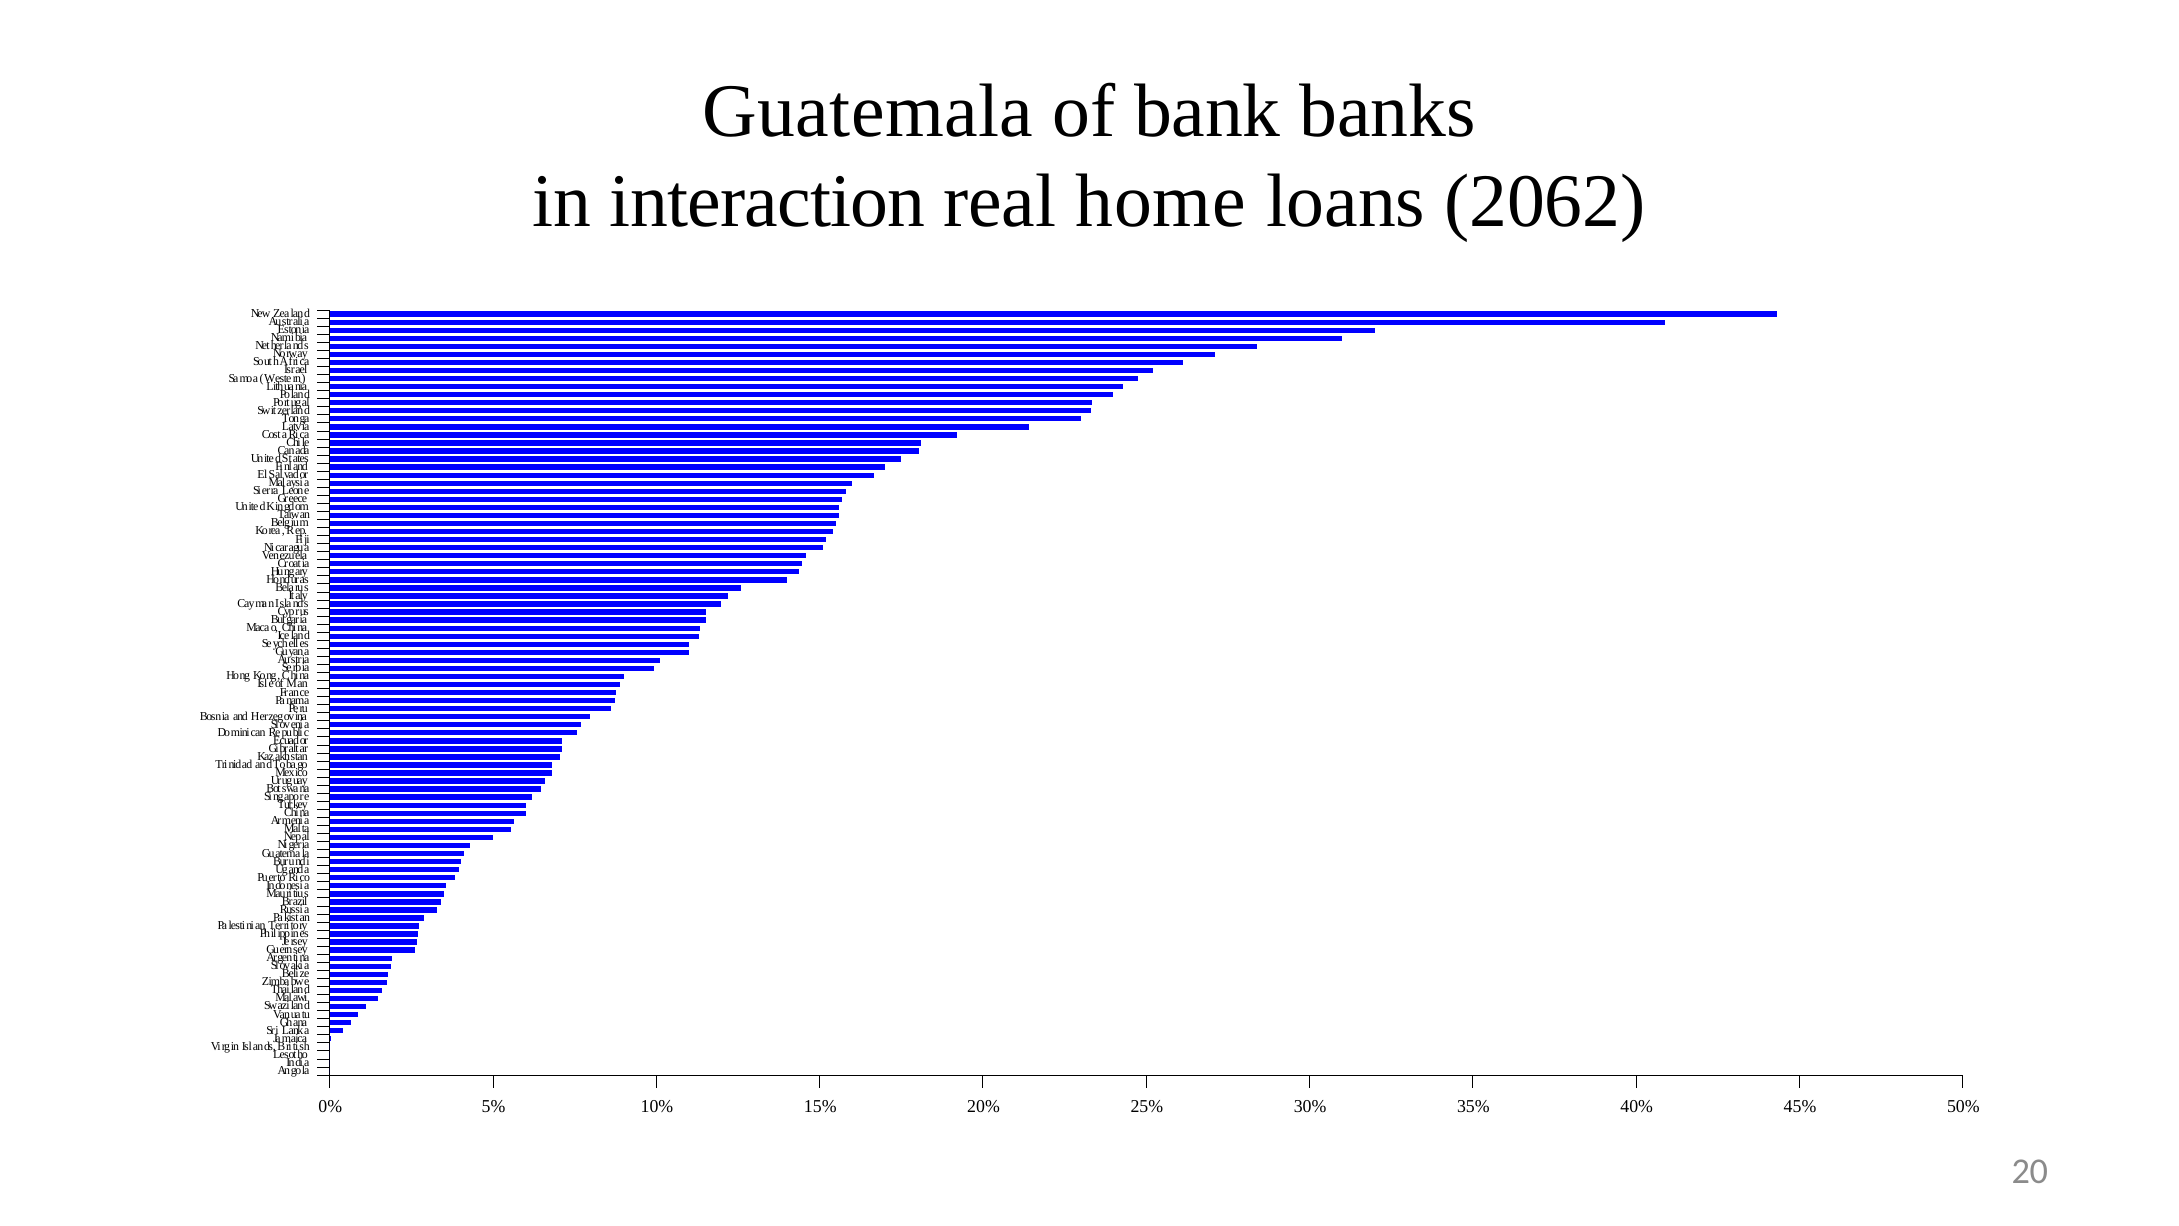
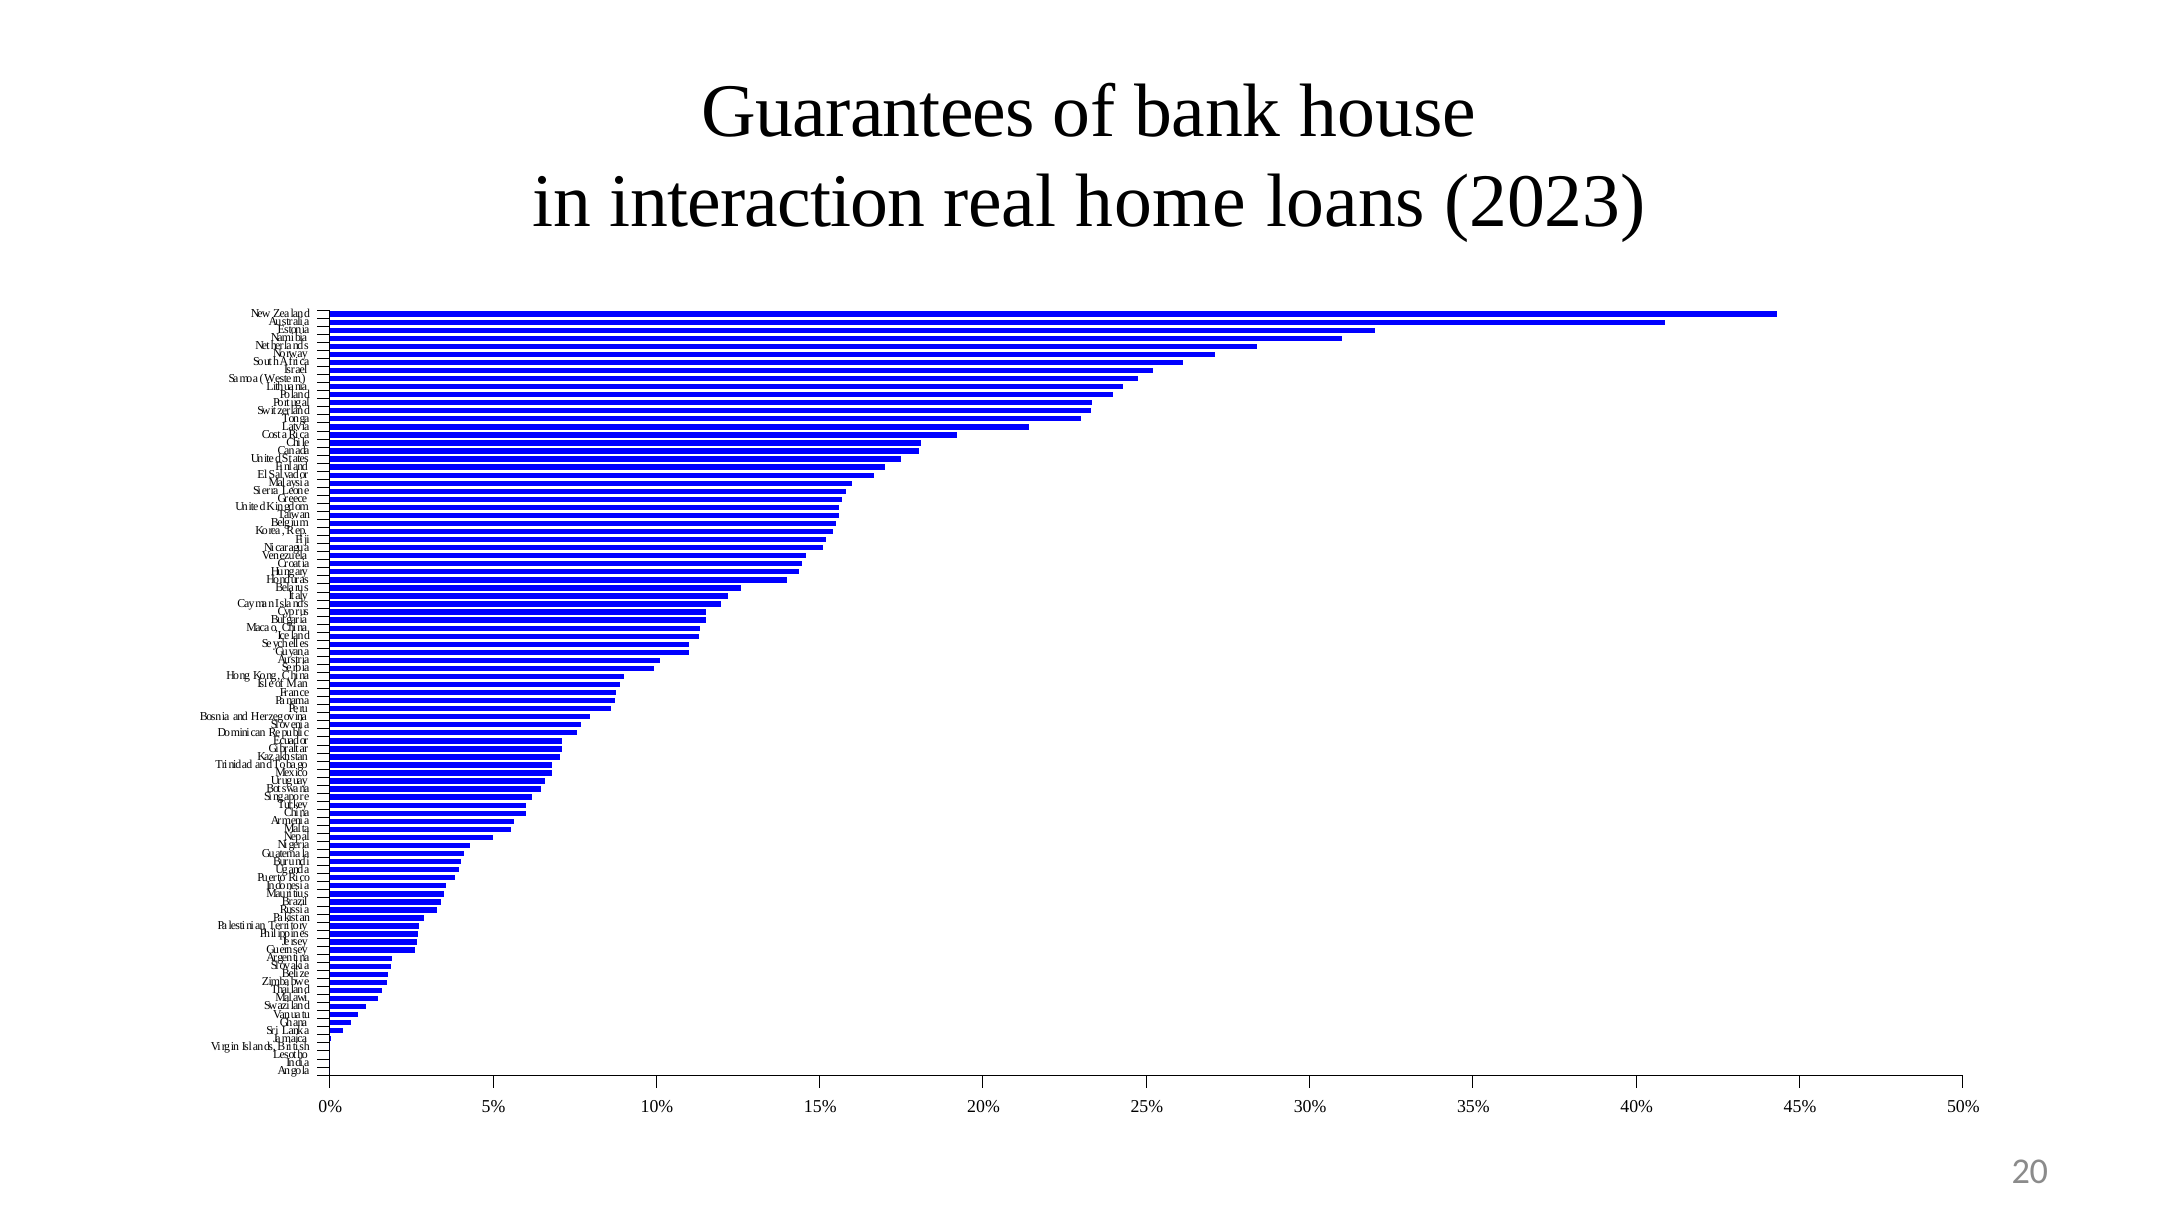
Guatemala at (868, 111): Guatemala -> Guarantees
banks: banks -> house
2062: 2062 -> 2023
